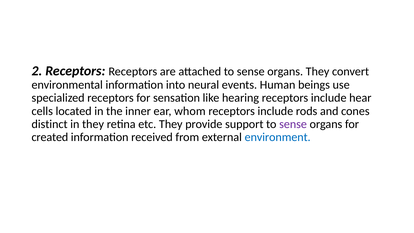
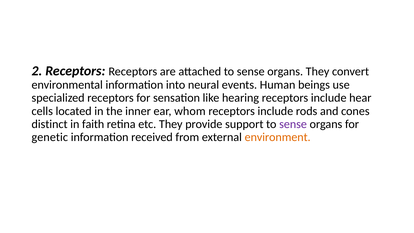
in they: they -> faith
created: created -> genetic
environment colour: blue -> orange
